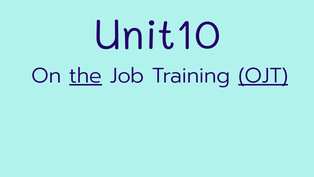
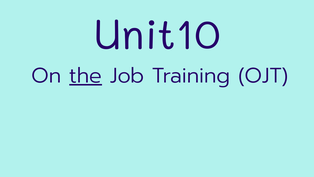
OJT underline: present -> none
